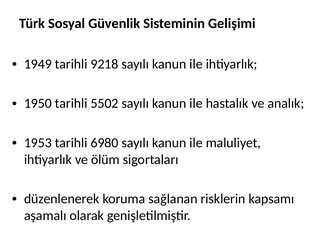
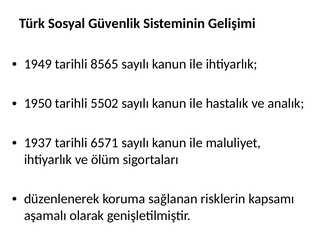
9218: 9218 -> 8565
1953: 1953 -> 1937
6980: 6980 -> 6571
